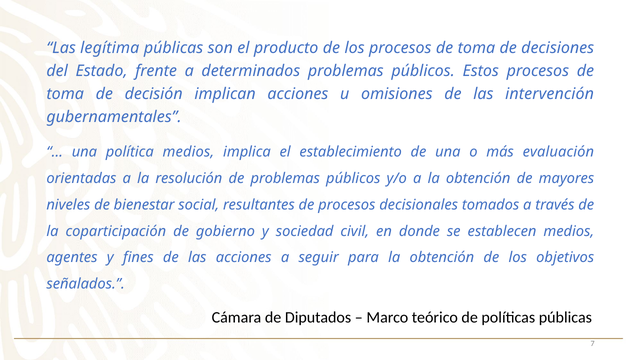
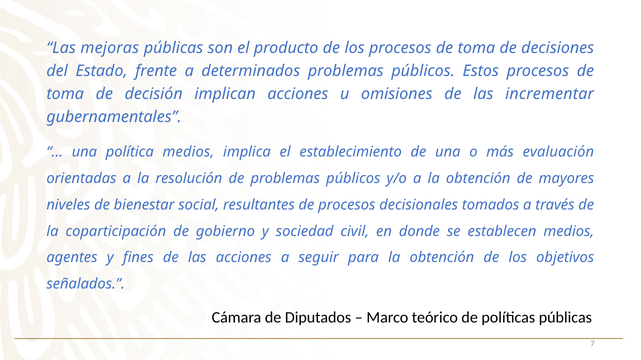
legítima: legítima -> mejoras
intervención: intervención -> incrementar
